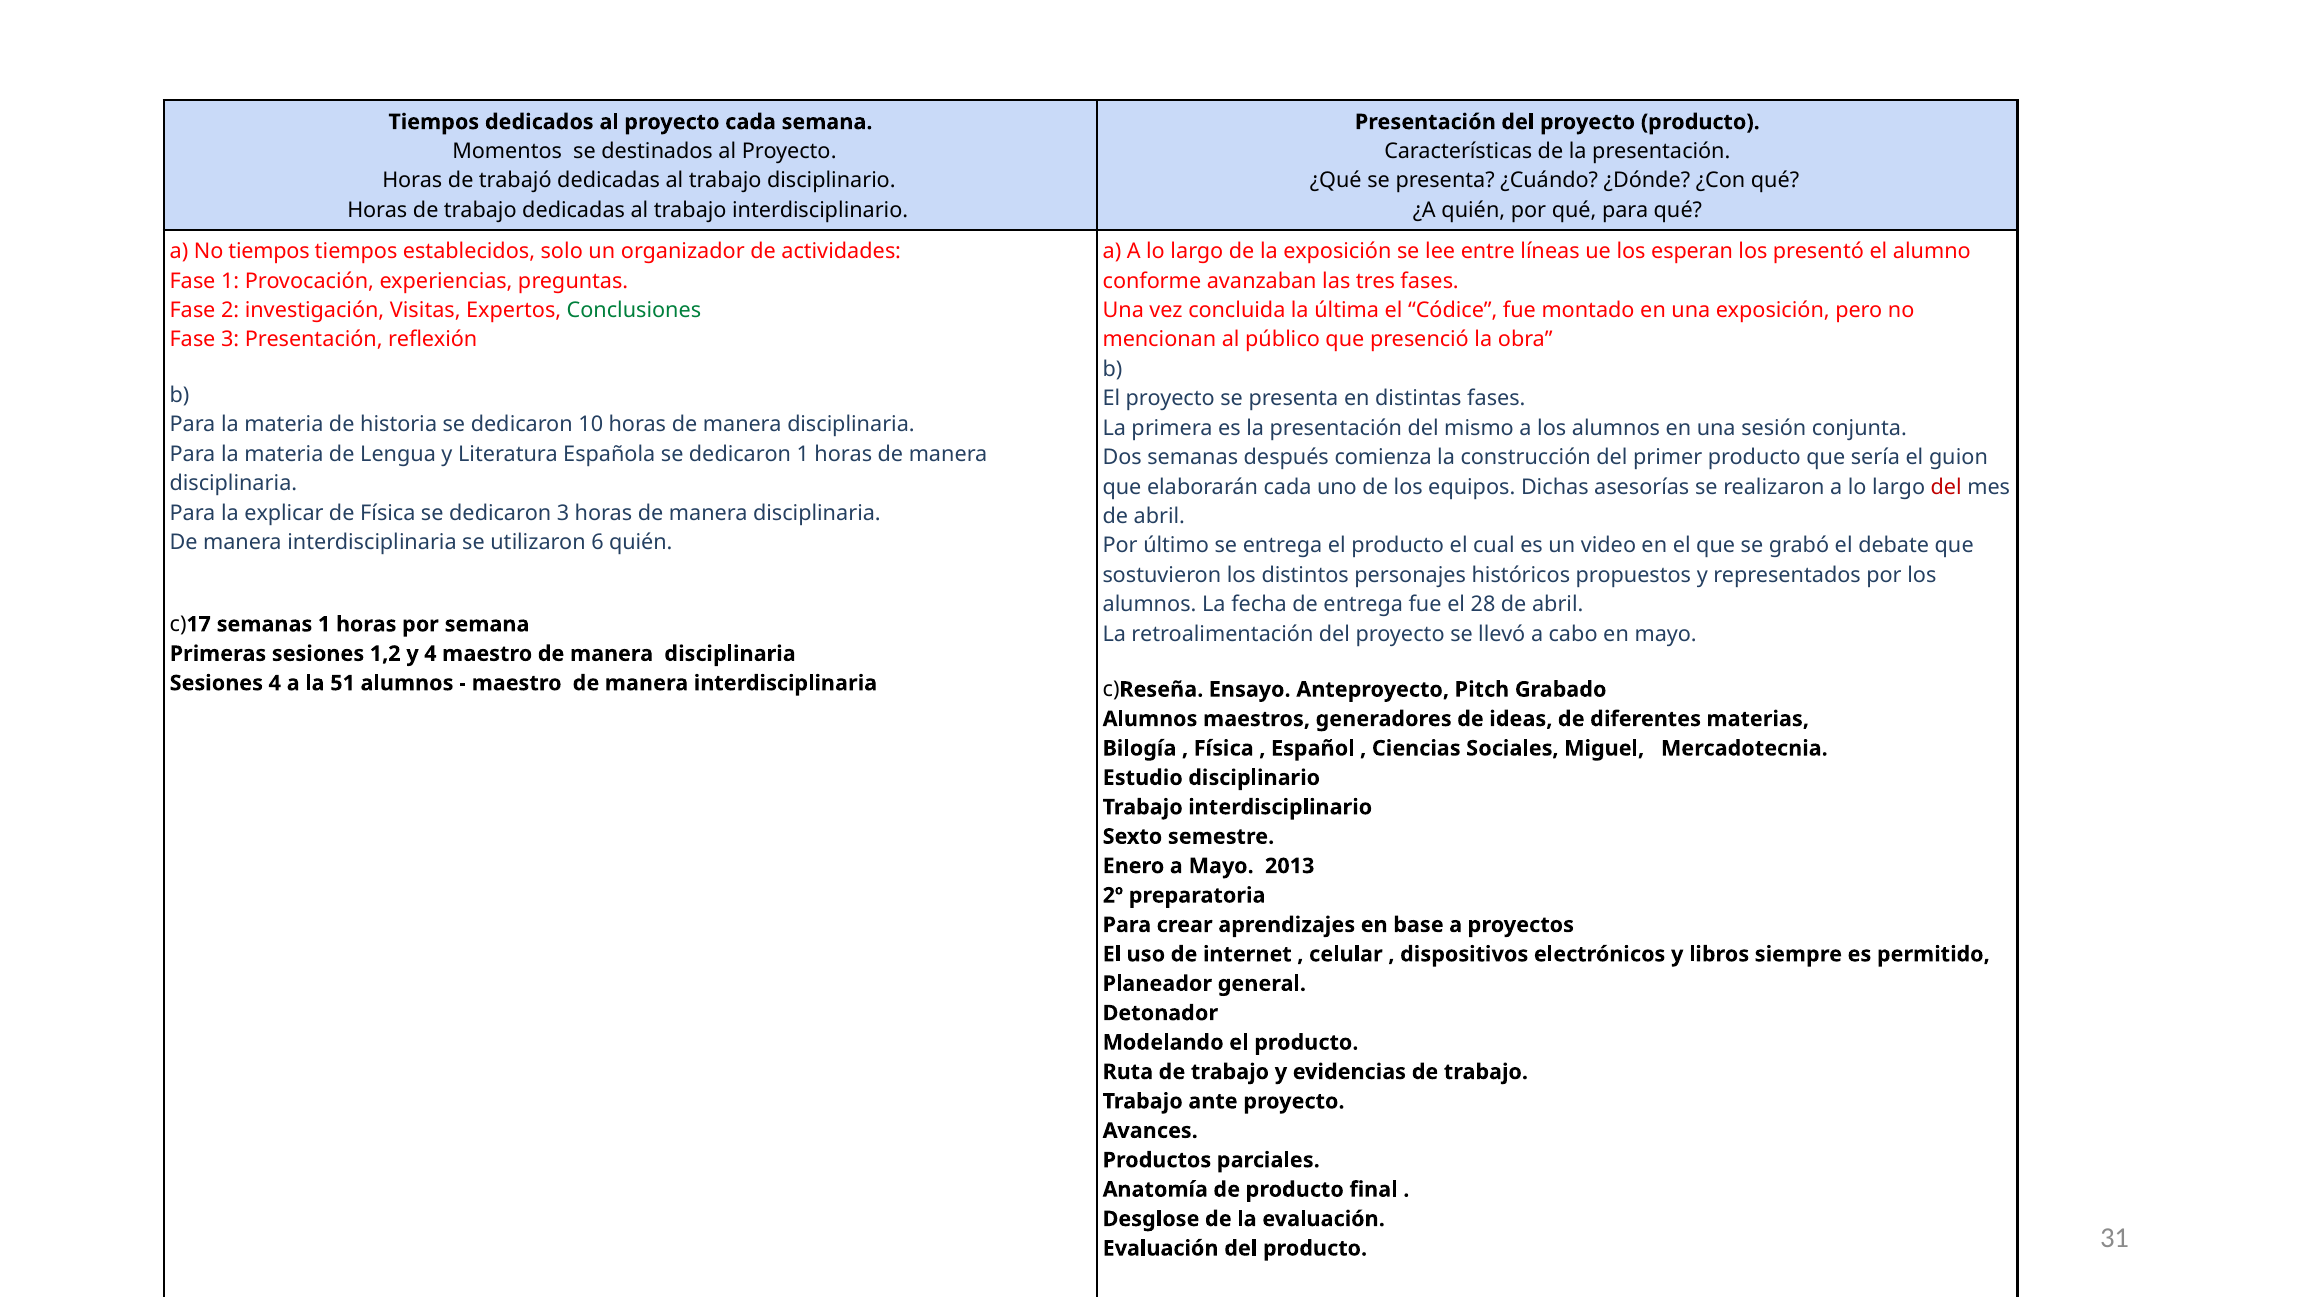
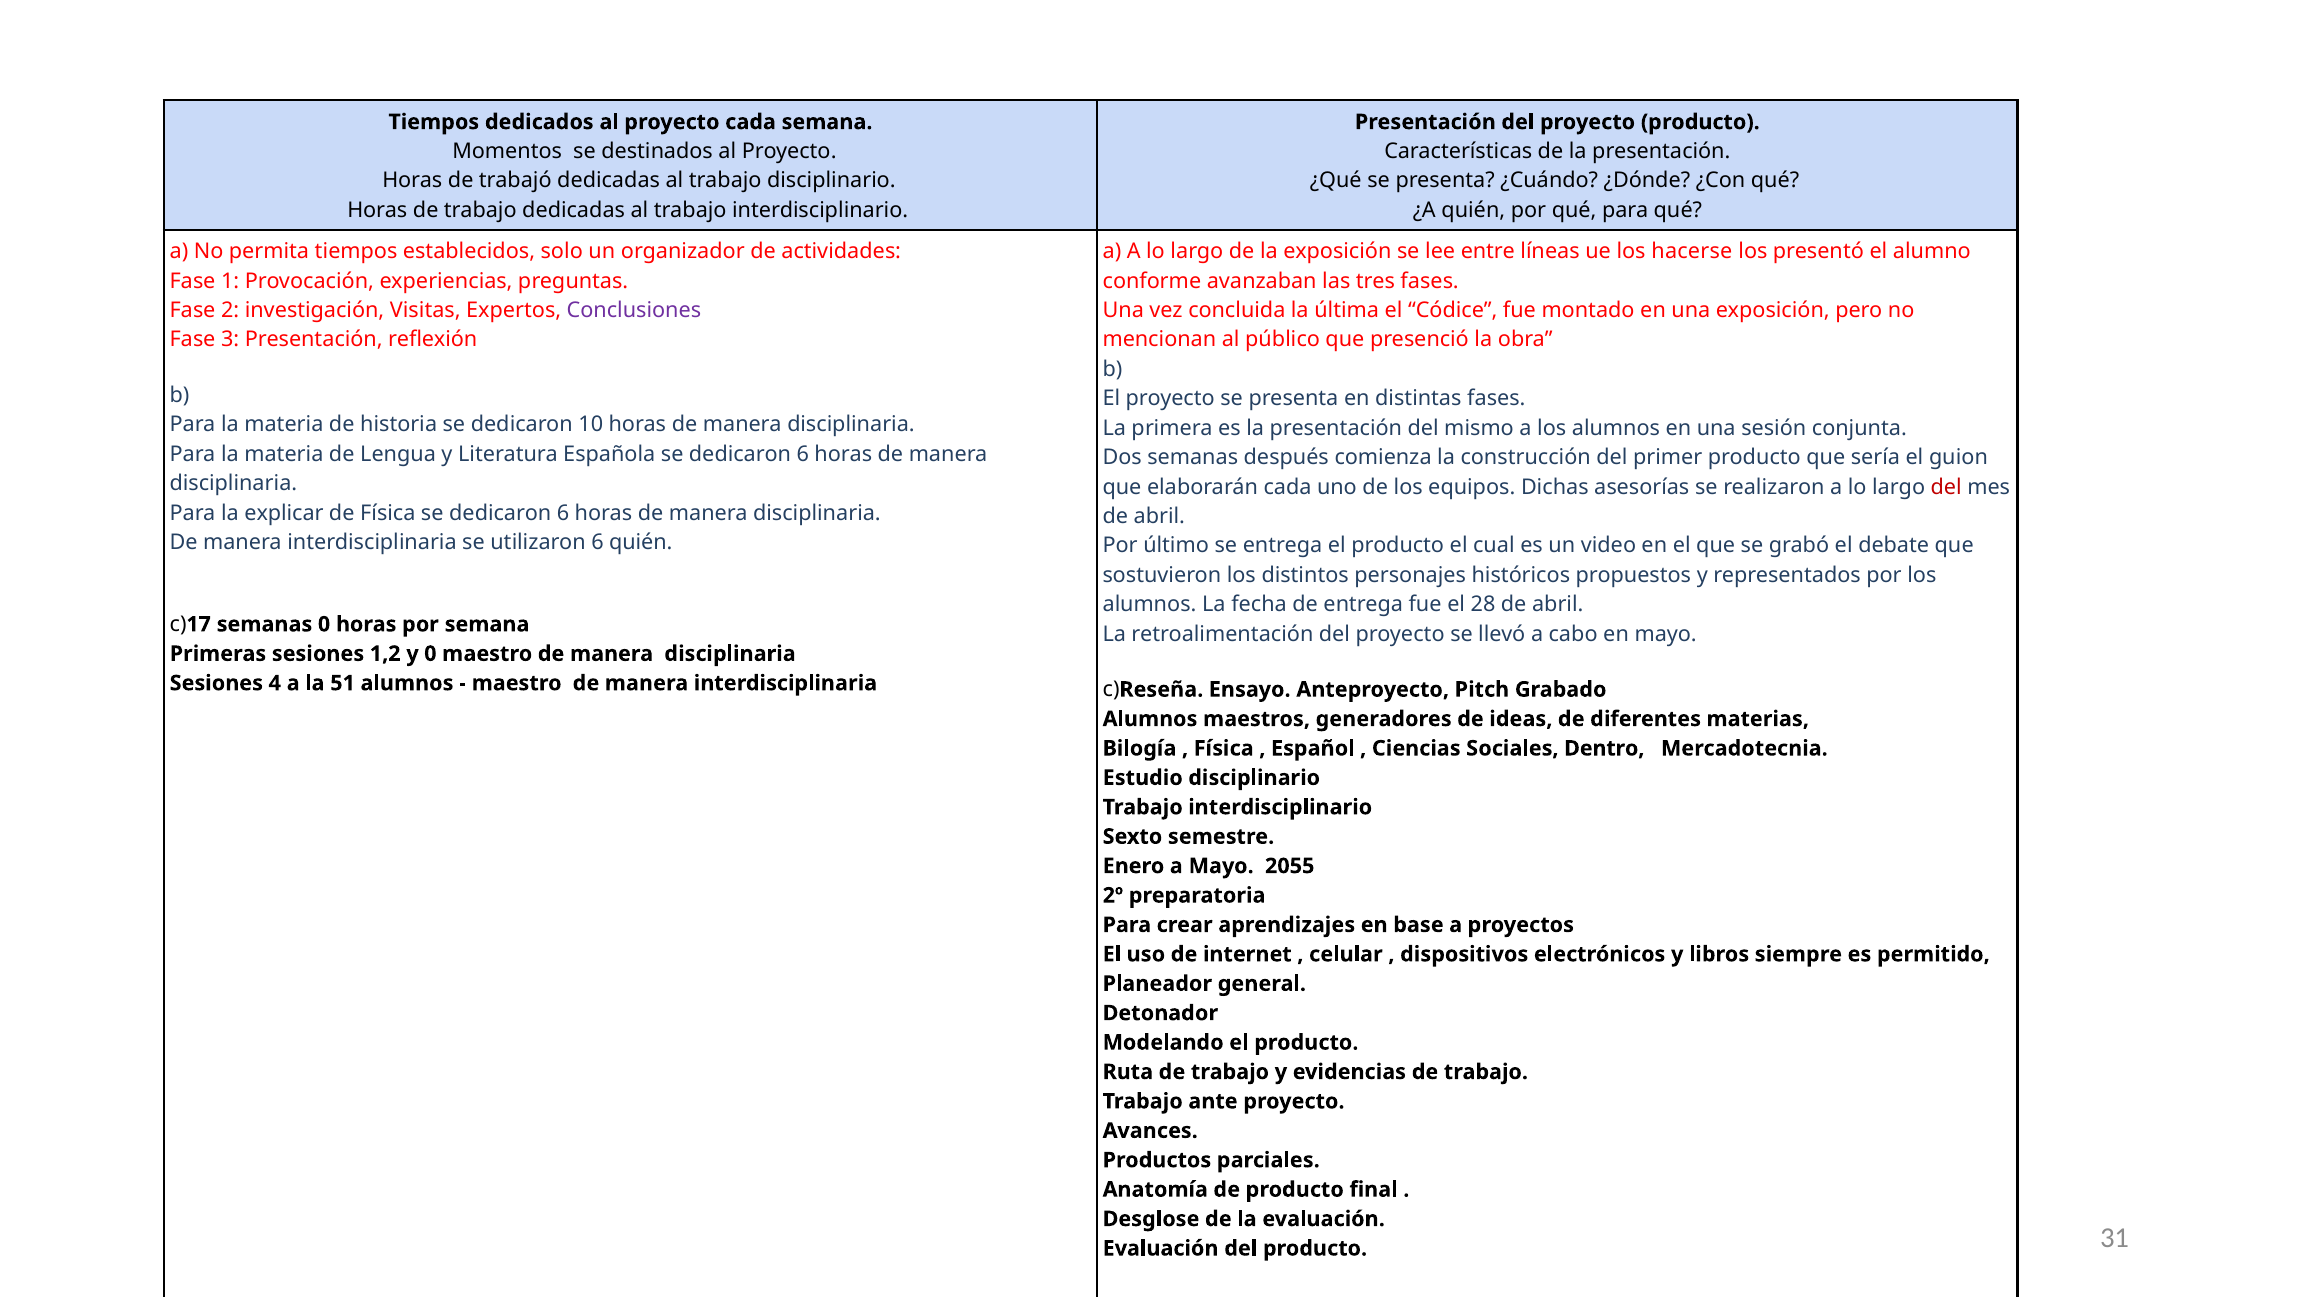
No tiempos: tiempos -> permita
esperan: esperan -> hacerse
Conclusiones colour: green -> purple
Española se dedicaron 1: 1 -> 6
Física se dedicaron 3: 3 -> 6
semanas 1: 1 -> 0
y 4: 4 -> 0
Miguel: Miguel -> Dentro
2013: 2013 -> 2055
